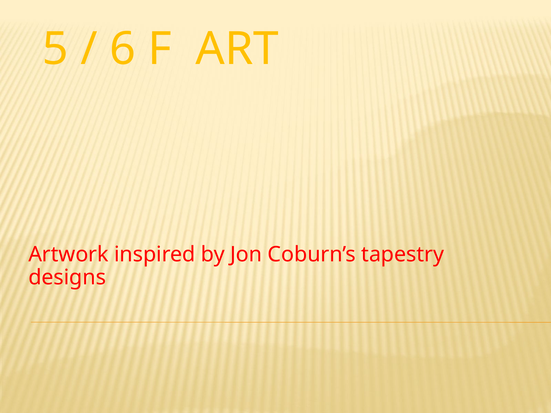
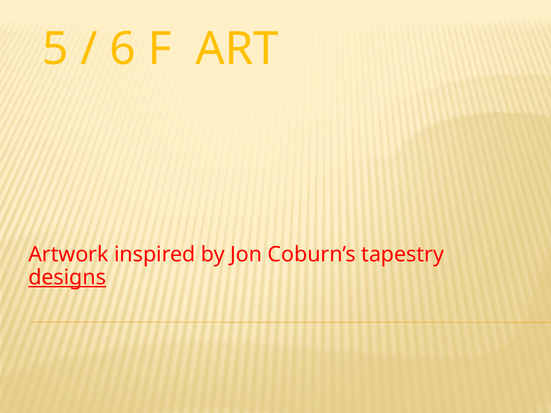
designs underline: none -> present
